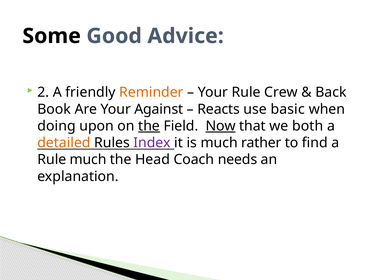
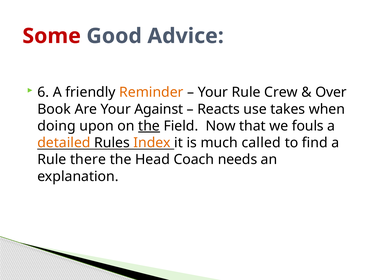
Some colour: black -> red
2: 2 -> 6
Back: Back -> Over
basic: basic -> takes
Now underline: present -> none
both: both -> fouls
Index colour: purple -> orange
rather: rather -> called
Rule much: much -> there
